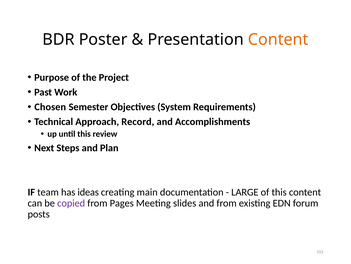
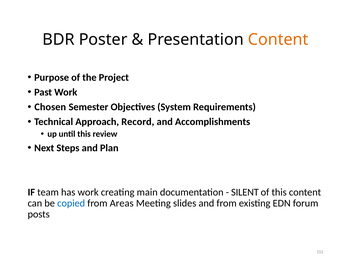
has ideas: ideas -> work
LARGE: LARGE -> SILENT
copied colour: purple -> blue
Pages: Pages -> Areas
